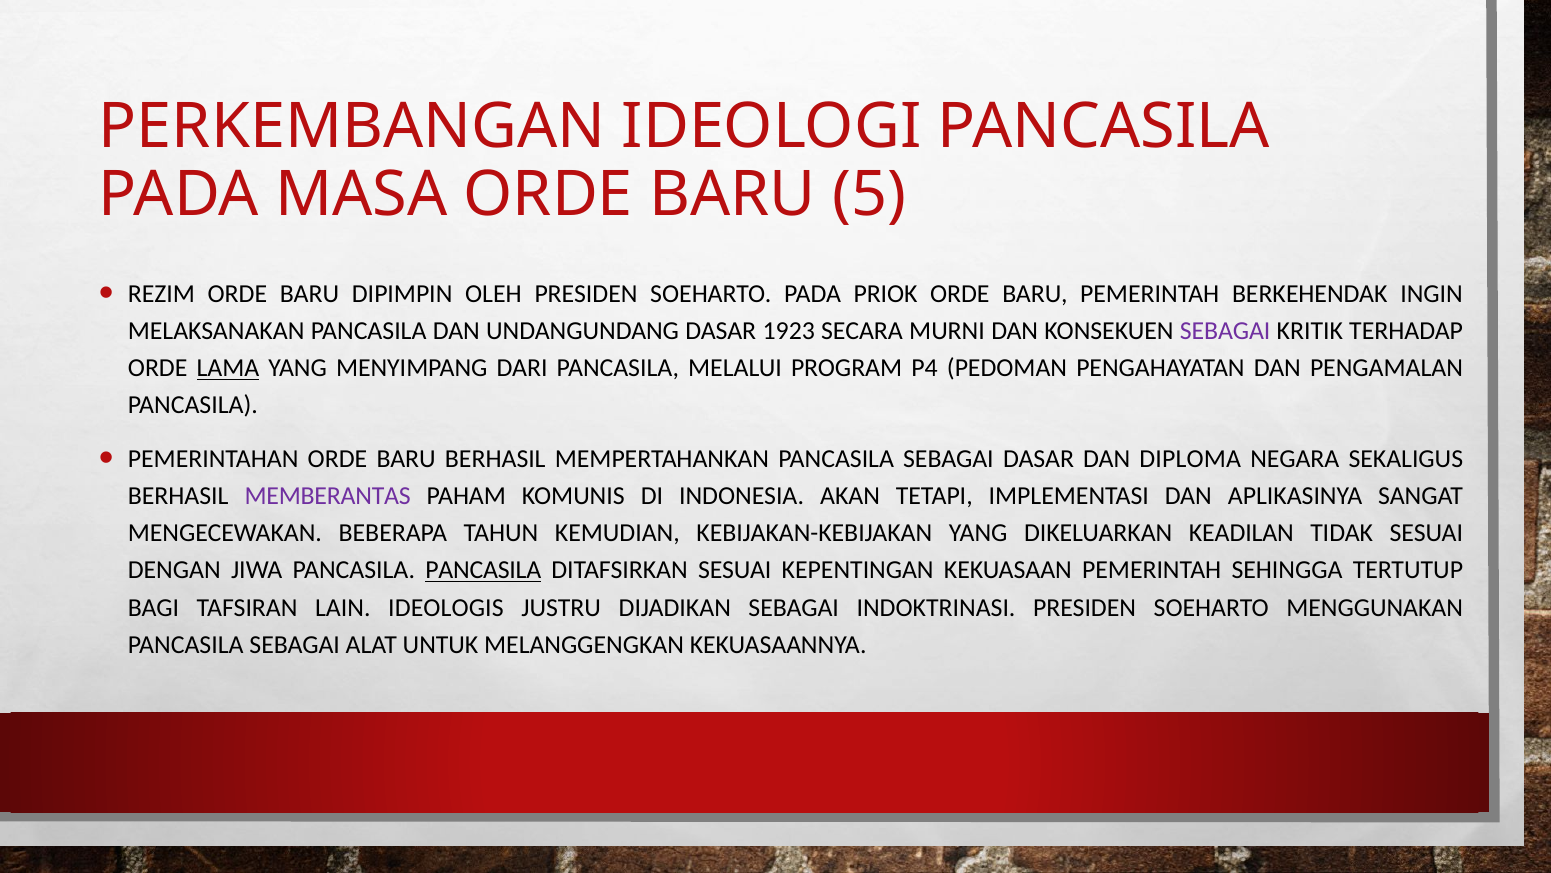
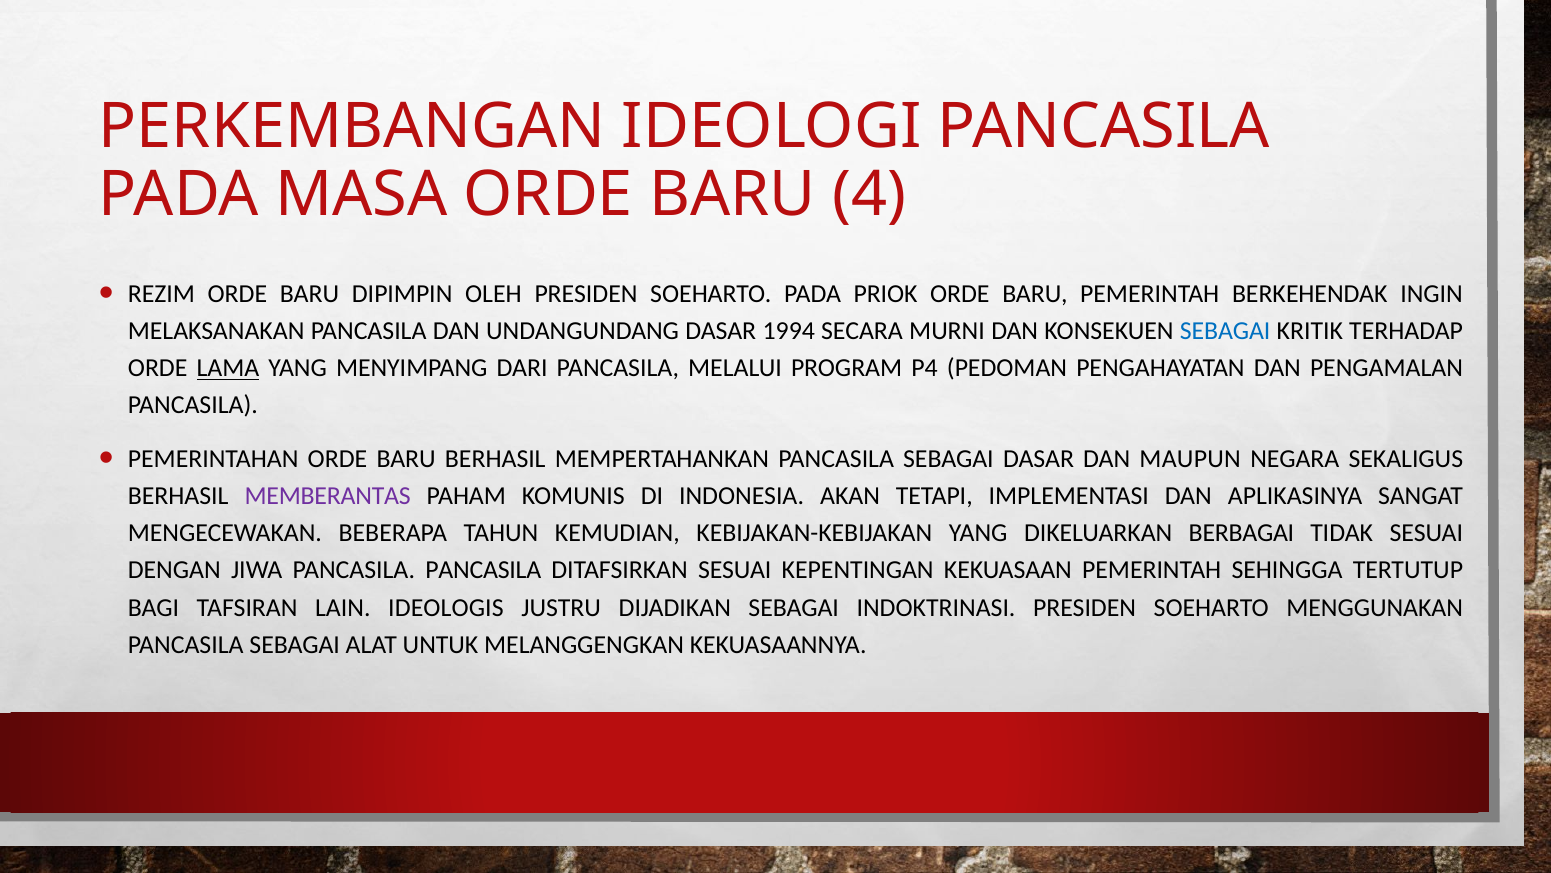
5: 5 -> 4
1923: 1923 -> 1994
SEBAGAI at (1225, 331) colour: purple -> blue
DIPLOMA: DIPLOMA -> MAUPUN
KEADILAN: KEADILAN -> BERBAGAI
PANCASILA at (483, 570) underline: present -> none
